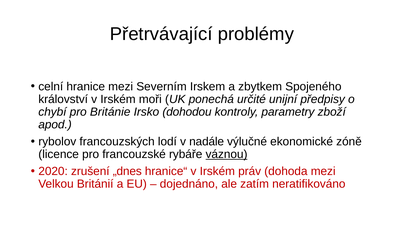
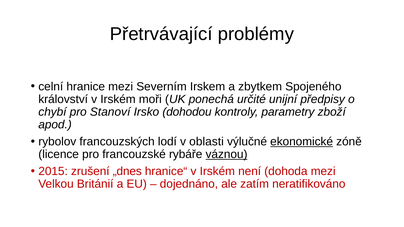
Británie: Británie -> Stanoví
nadále: nadále -> oblasti
ekonomické underline: none -> present
2020: 2020 -> 2015
práv: práv -> není
